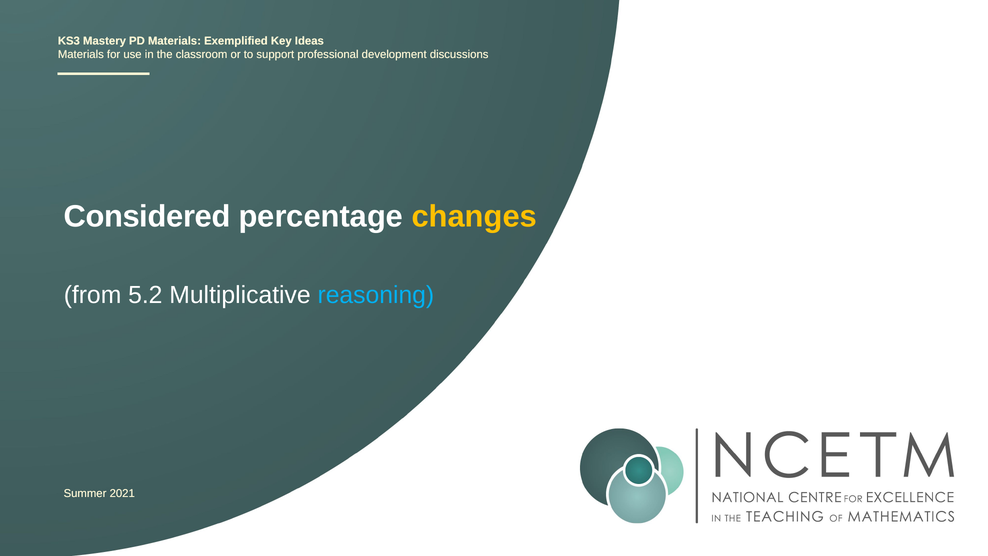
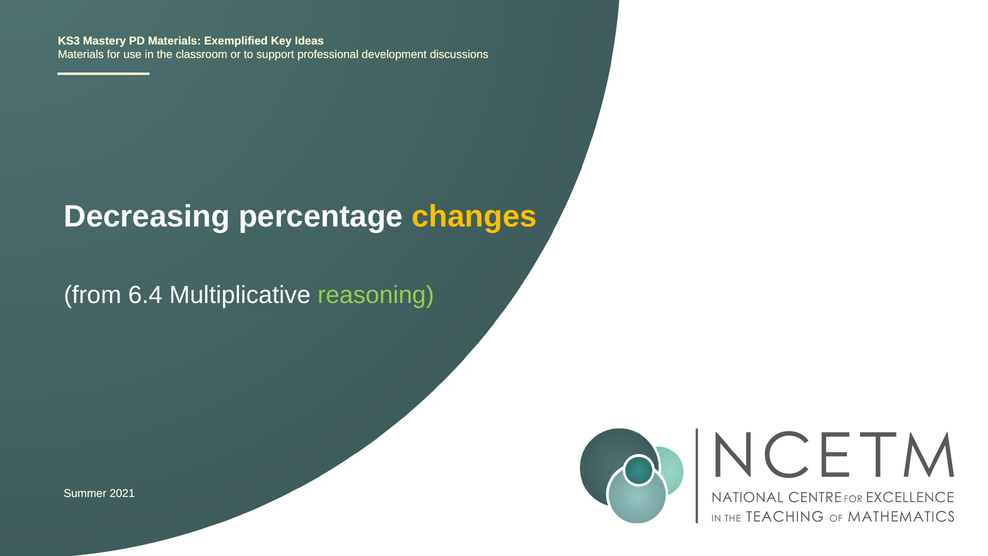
Considered: Considered -> Decreasing
5.2: 5.2 -> 6.4
reasoning colour: light blue -> light green
